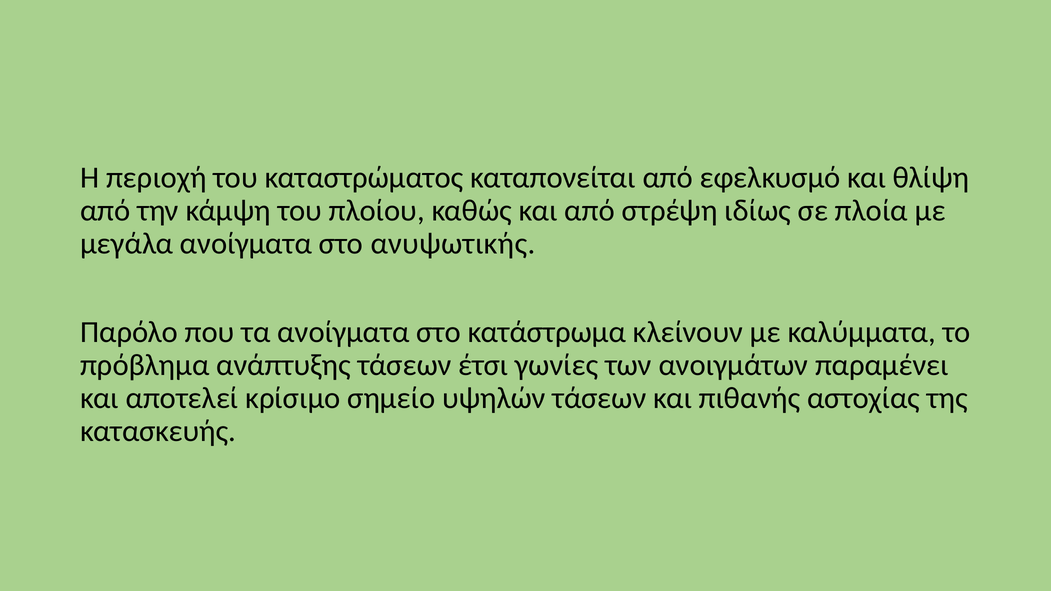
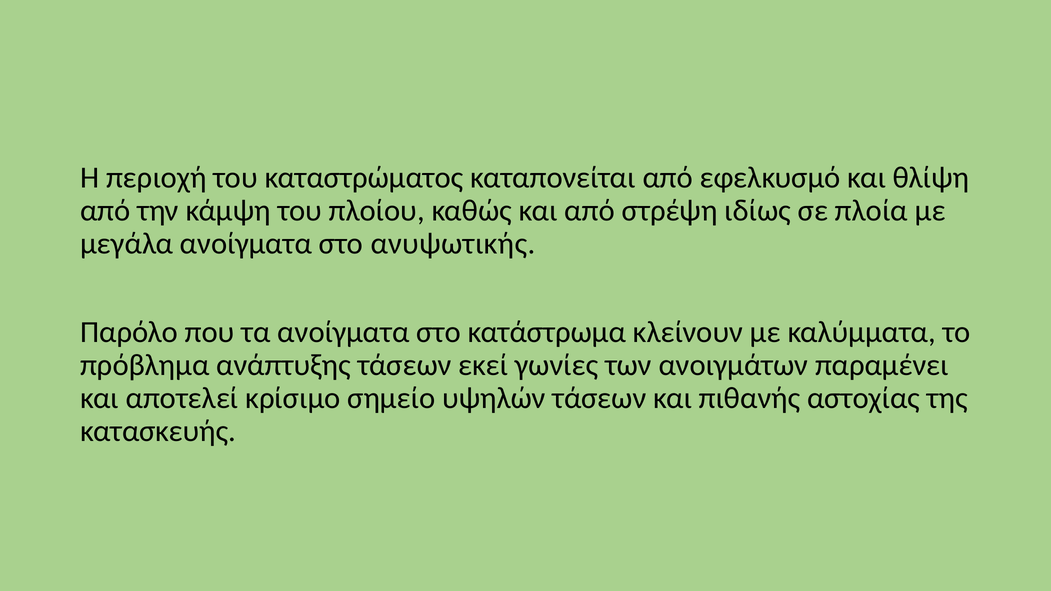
έτσι: έτσι -> εκεί
